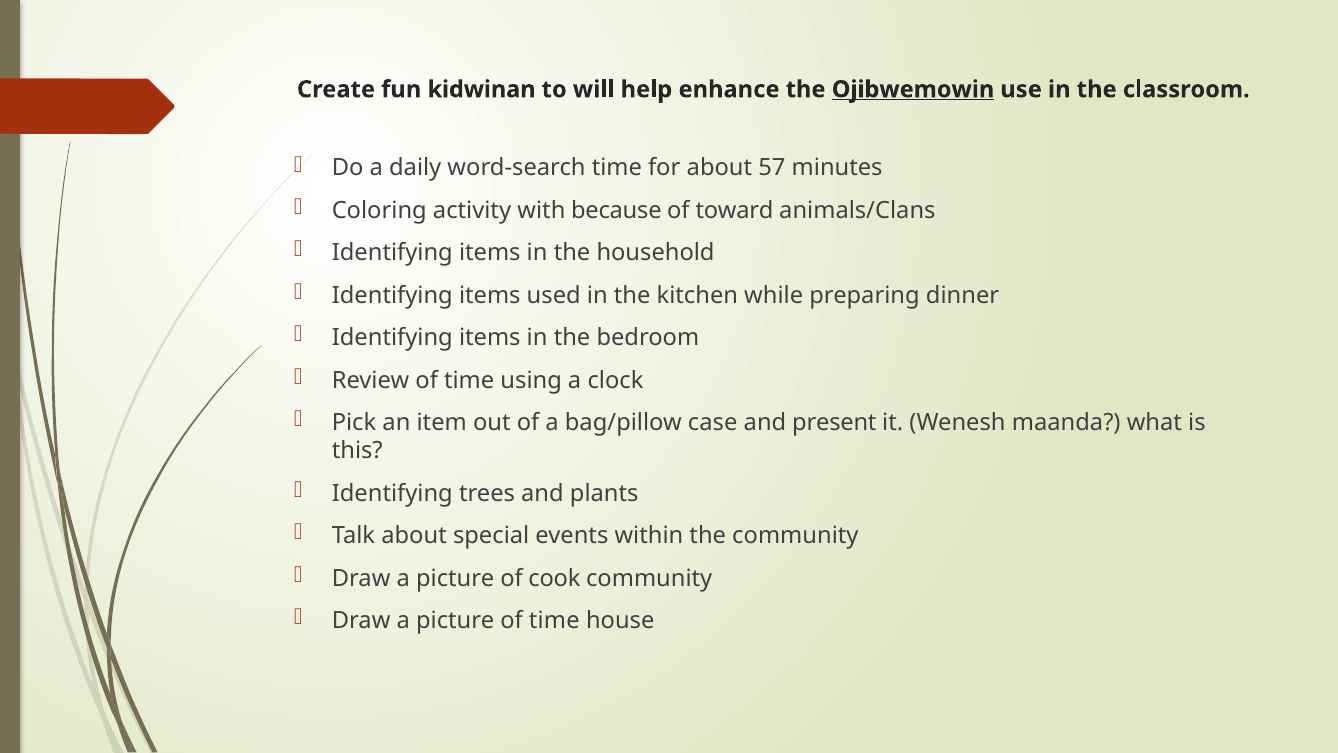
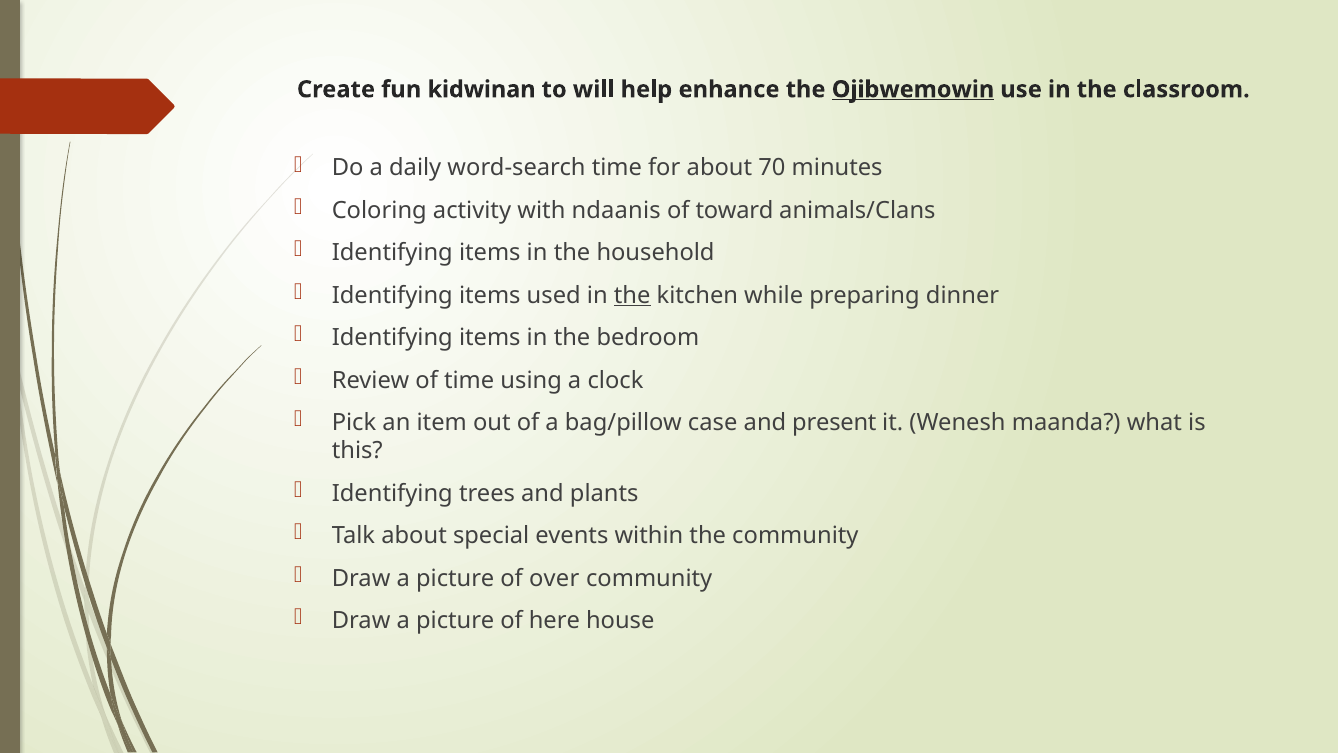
57: 57 -> 70
because: because -> ndaanis
the at (632, 295) underline: none -> present
cook: cook -> over
picture of time: time -> here
